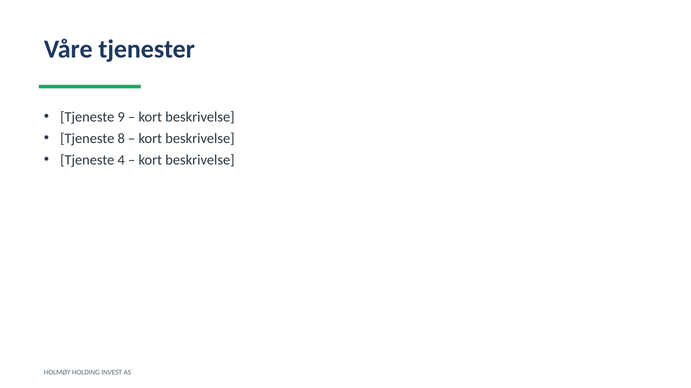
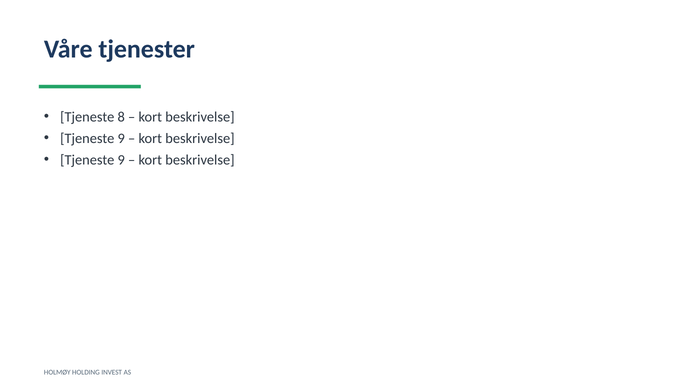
9: 9 -> 8
8 at (121, 139): 8 -> 9
4 at (121, 160): 4 -> 9
